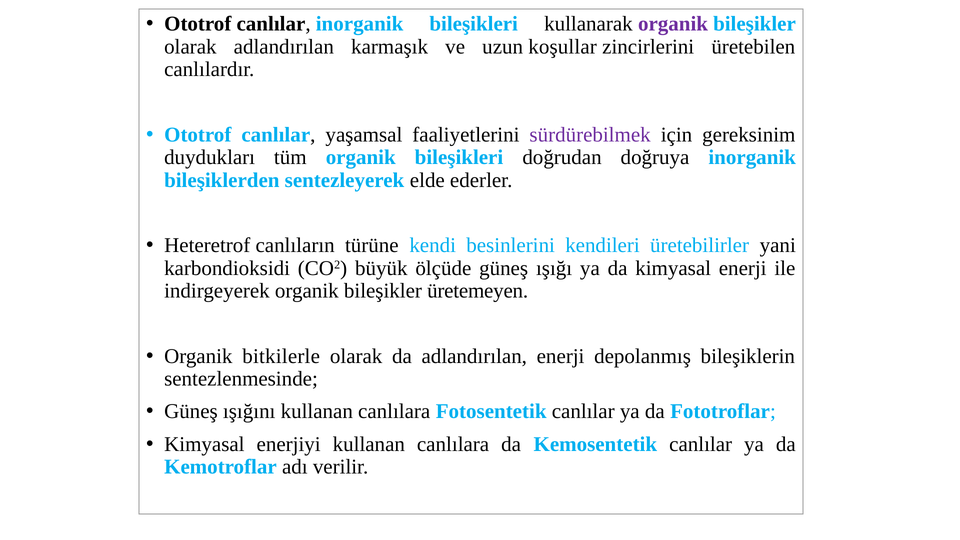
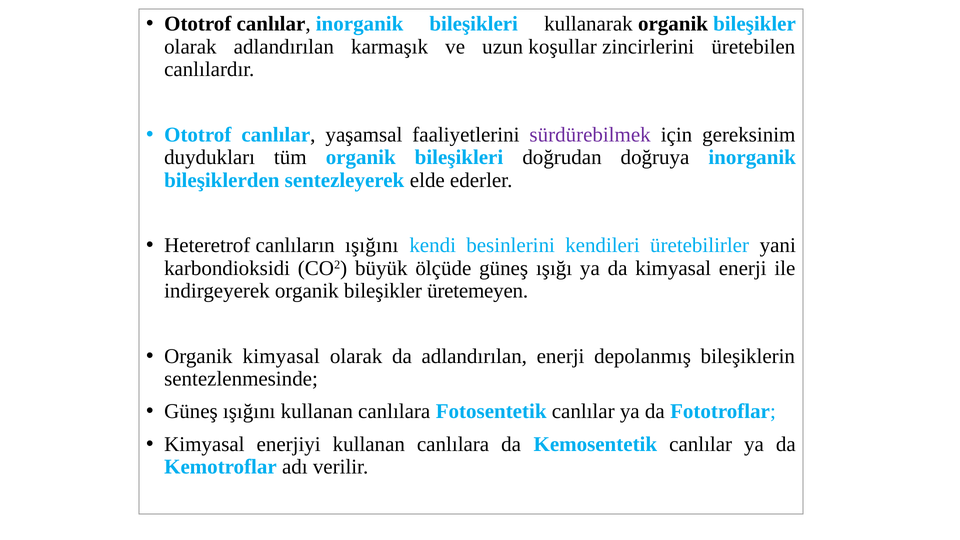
organik at (673, 24) colour: purple -> black
canlıların türüne: türüne -> ışığını
Organik bitkilerle: bitkilerle -> kimyasal
